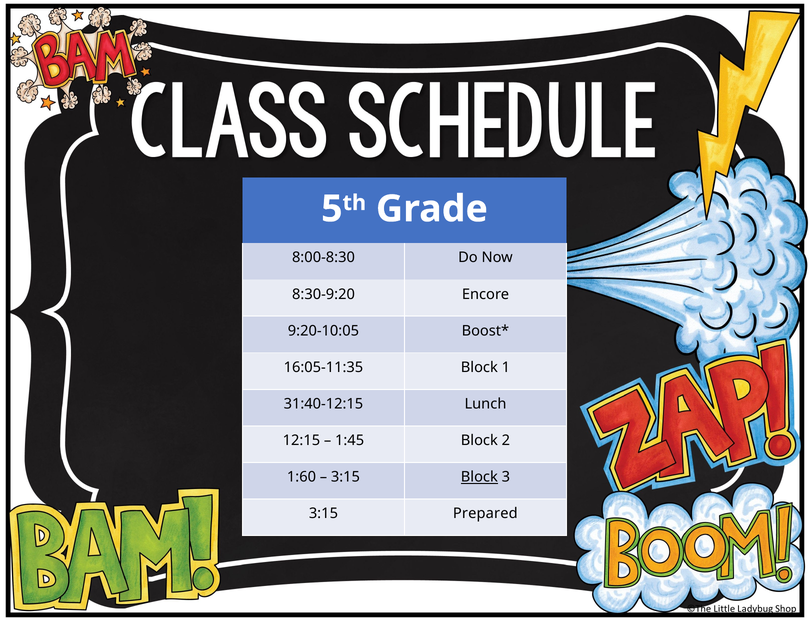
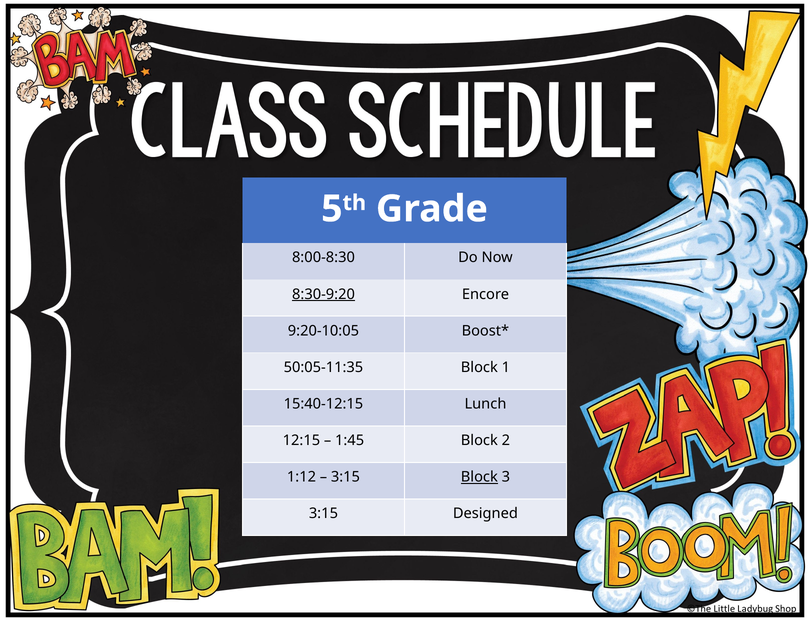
8:30-9:20 underline: none -> present
16:05-11:35: 16:05-11:35 -> 50:05-11:35
31:40-12:15: 31:40-12:15 -> 15:40-12:15
1:60: 1:60 -> 1:12
Prepared: Prepared -> Designed
